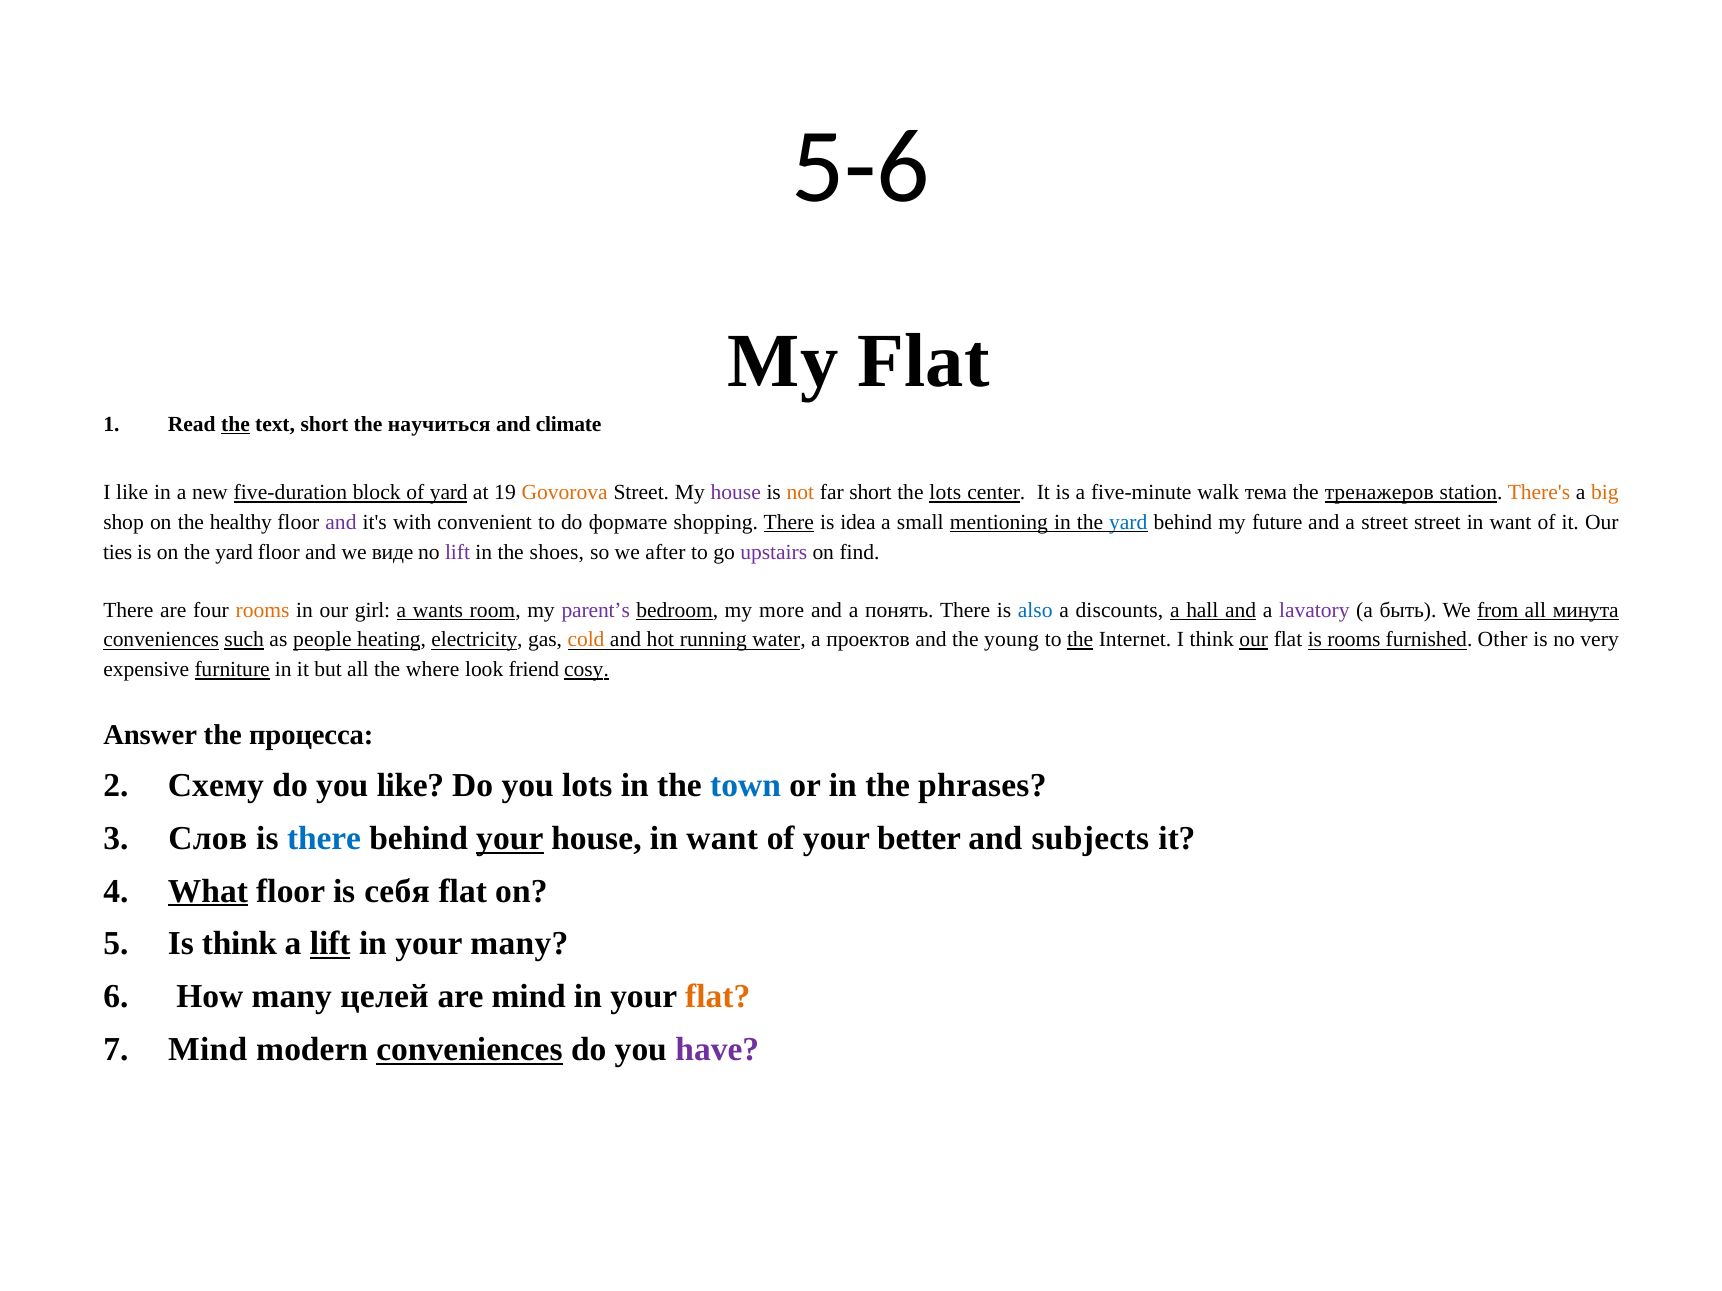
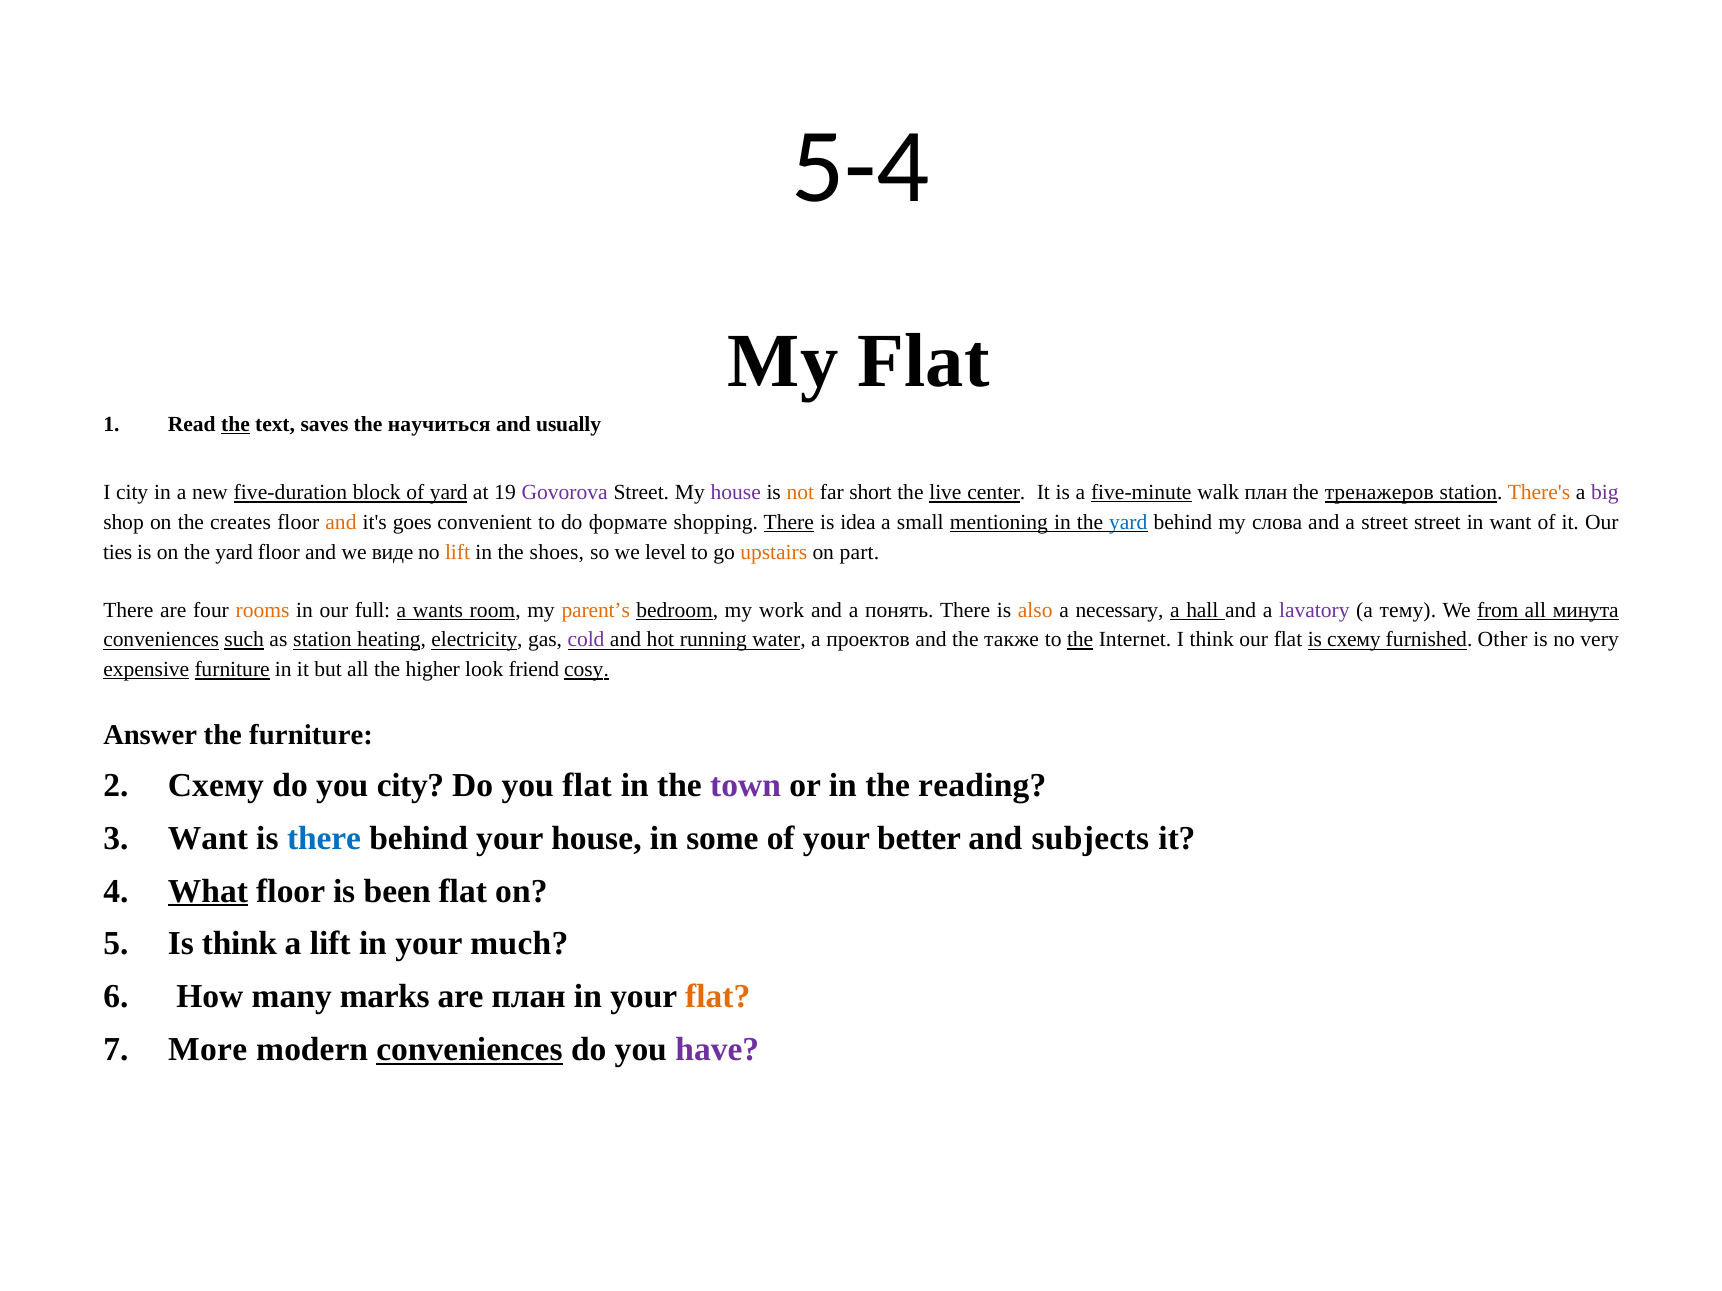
5-6: 5-6 -> 5-4
text short: short -> saves
climate: climate -> usually
I like: like -> city
Govorova colour: orange -> purple
the lots: lots -> live
five-minute underline: none -> present
walk тема: тема -> план
big colour: orange -> purple
healthy: healthy -> creates
and at (341, 522) colour: purple -> orange
with: with -> goes
future: future -> слова
lift at (458, 552) colour: purple -> orange
after: after -> level
upstairs colour: purple -> orange
find: find -> part
girl: girl -> full
parent’s colour: purple -> orange
more: more -> work
also colour: blue -> orange
discounts: discounts -> necessary
and at (1241, 610) underline: present -> none
быть: быть -> тему
as people: people -> station
cold colour: orange -> purple
young: young -> также
our at (1254, 640) underline: present -> none
is rooms: rooms -> схему
expensive underline: none -> present
where: where -> higher
the процесса: процесса -> furniture
you like: like -> city
you lots: lots -> flat
town colour: blue -> purple
phrases: phrases -> reading
Слов at (208, 838): Слов -> Want
your at (510, 838) underline: present -> none
house in want: want -> some
себя: себя -> been
lift at (330, 944) underline: present -> none
your many: many -> much
целей: целей -> marks
are mind: mind -> план
Mind at (208, 1050): Mind -> More
